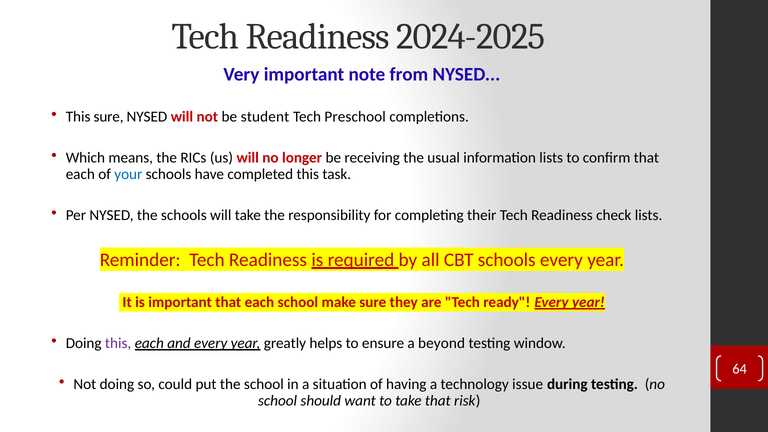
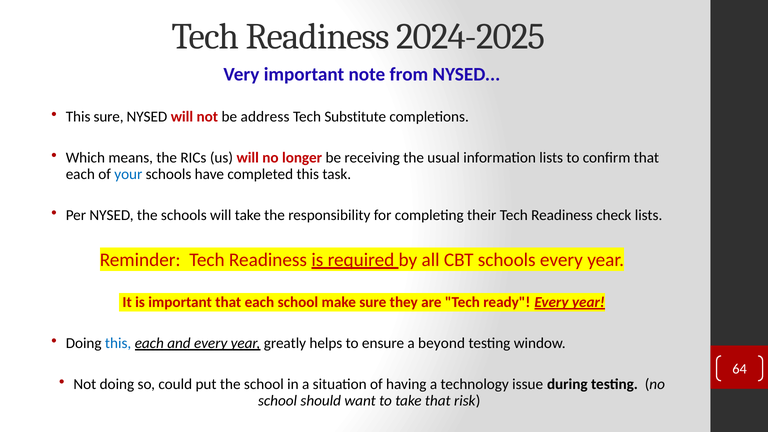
student: student -> address
Preschool: Preschool -> Substitute
this at (118, 343) colour: purple -> blue
